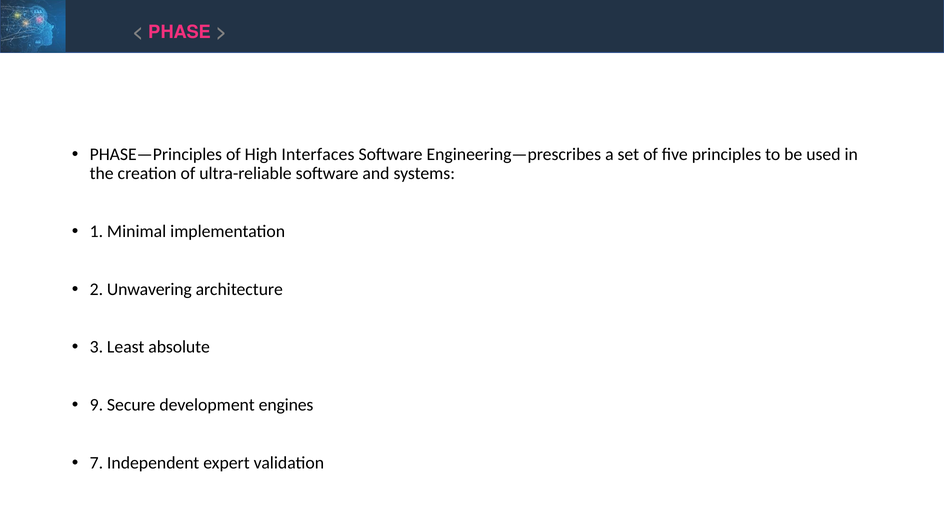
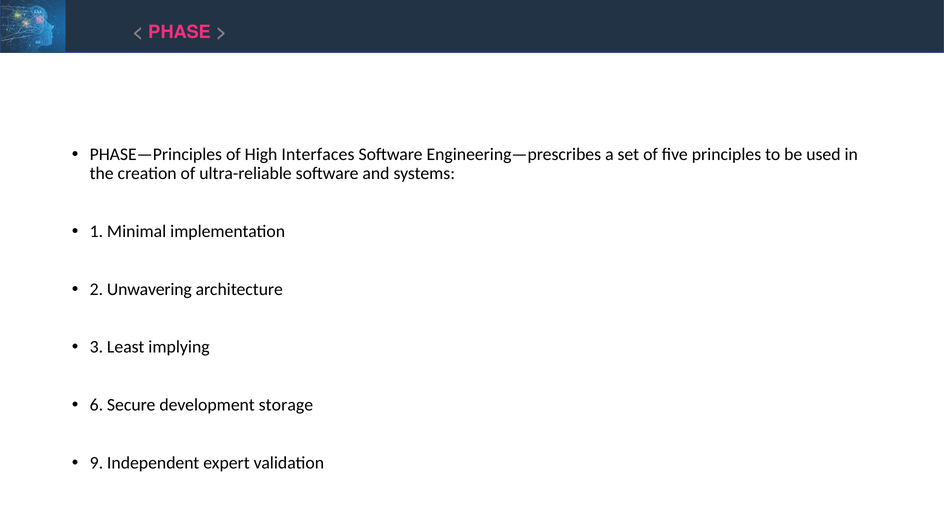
absolute: absolute -> implying
9: 9 -> 6
engines: engines -> storage
7: 7 -> 9
